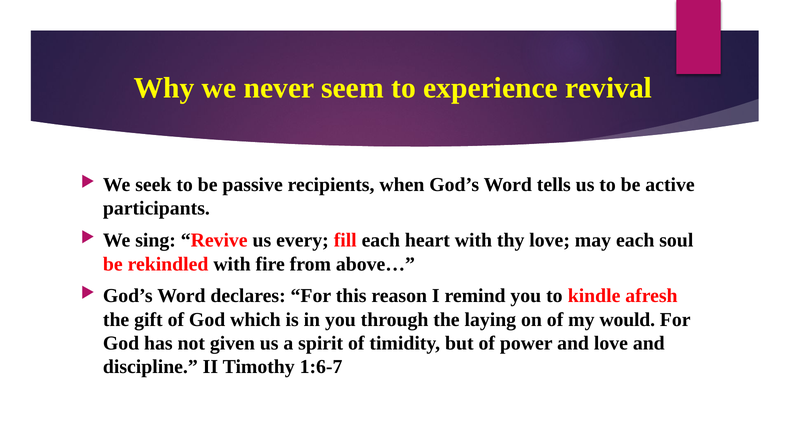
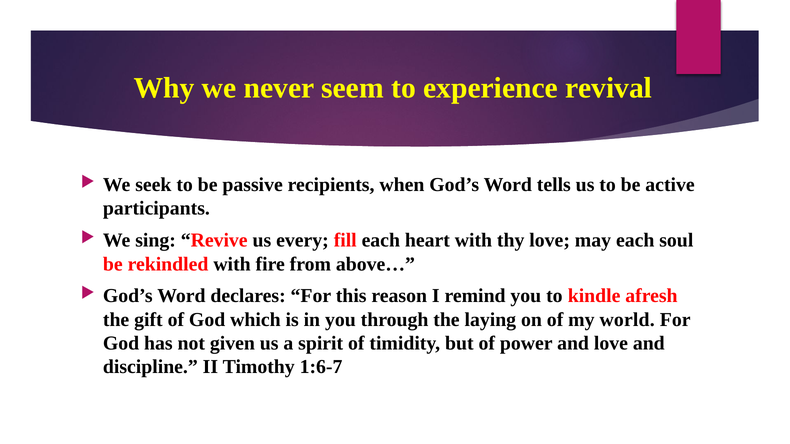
would: would -> world
